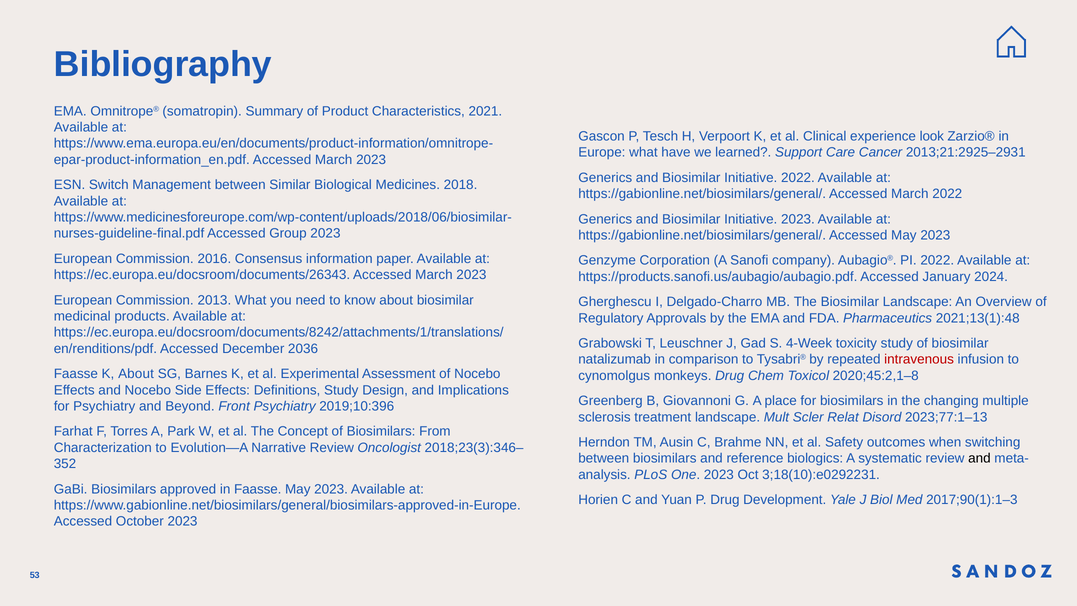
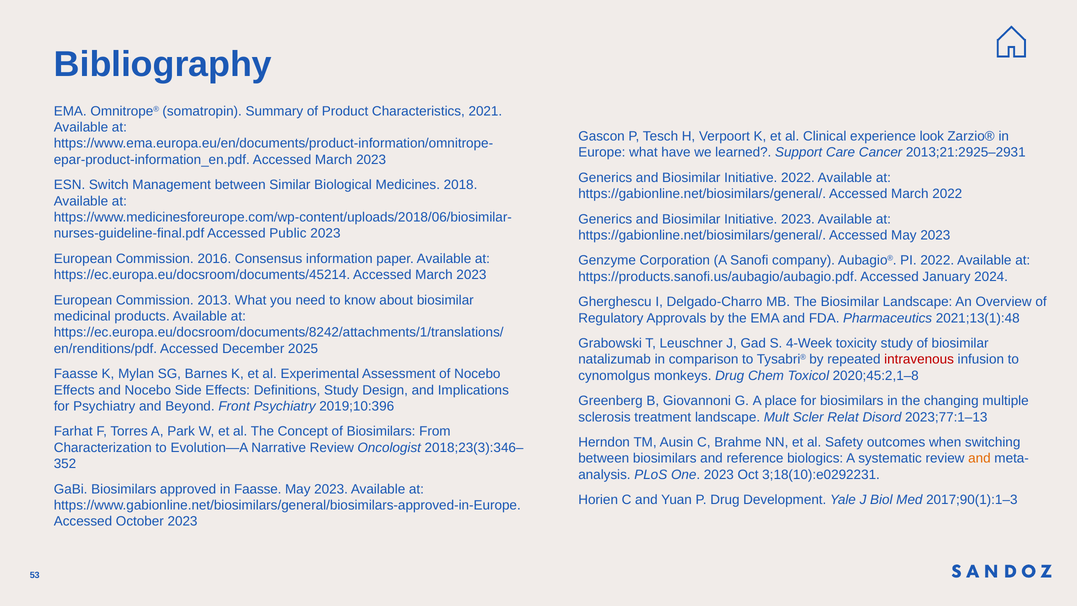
Group: Group -> Public
https://ec.europa.eu/docsroom/documents/26343: https://ec.europa.eu/docsroom/documents/26343 -> https://ec.europa.eu/docsroom/documents/45214
2036: 2036 -> 2025
K About: About -> Mylan
and at (979, 458) colour: black -> orange
